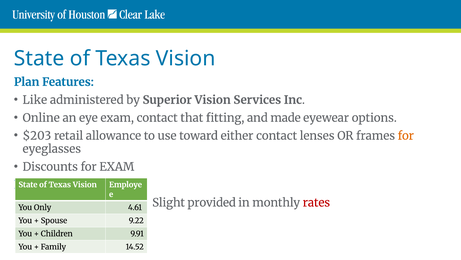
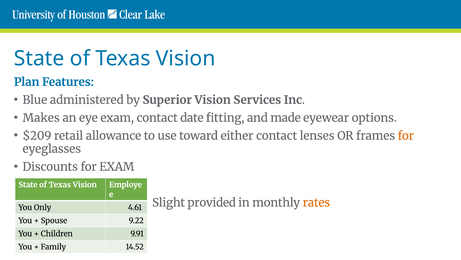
Like: Like -> Blue
Online: Online -> Makes
that: that -> date
$203: $203 -> $209
rates at (316, 202) colour: red -> orange
